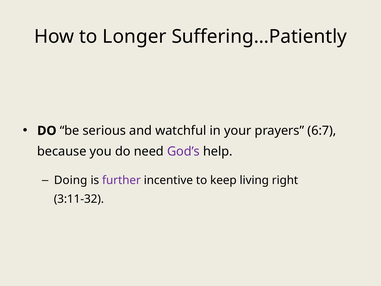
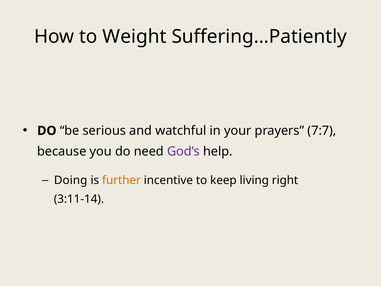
Longer: Longer -> Weight
6:7: 6:7 -> 7:7
further colour: purple -> orange
3:11-32: 3:11-32 -> 3:11-14
